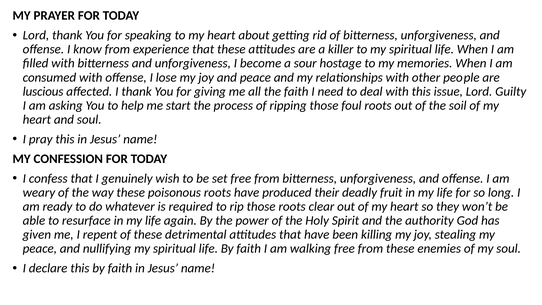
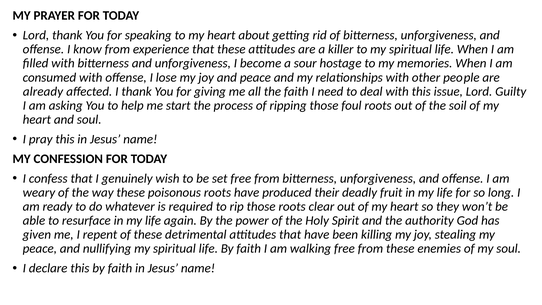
luscious: luscious -> already
